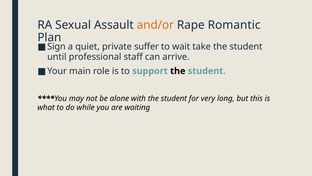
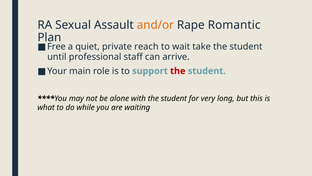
Sign: Sign -> Free
suffer: suffer -> reach
the at (178, 71) colour: black -> red
